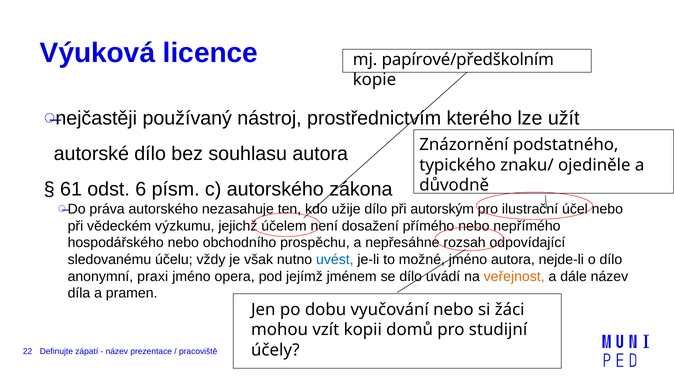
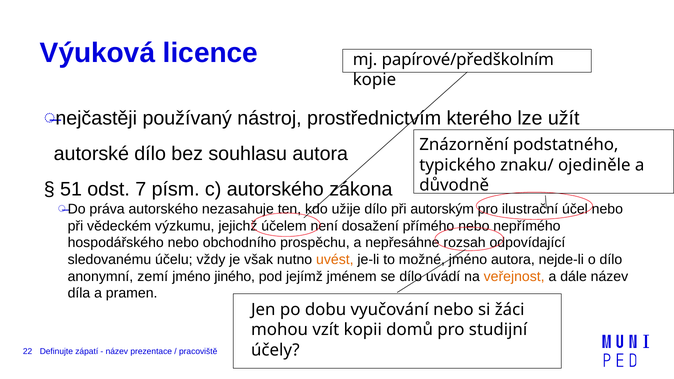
61: 61 -> 51
6: 6 -> 7
uvést colour: blue -> orange
praxi: praxi -> zemí
opera: opera -> jiného
